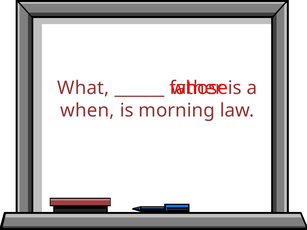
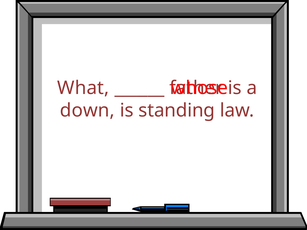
when: when -> down
morning: morning -> standing
